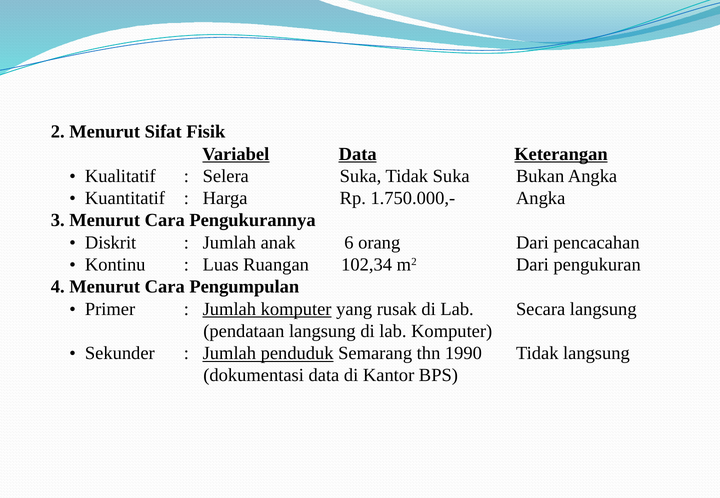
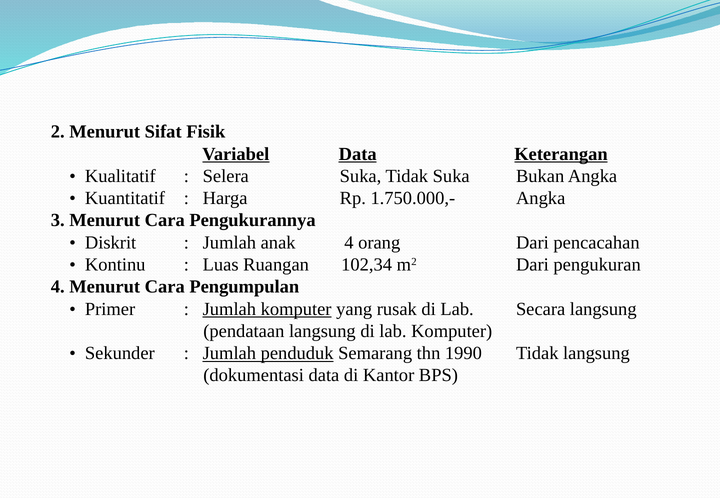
anak 6: 6 -> 4
